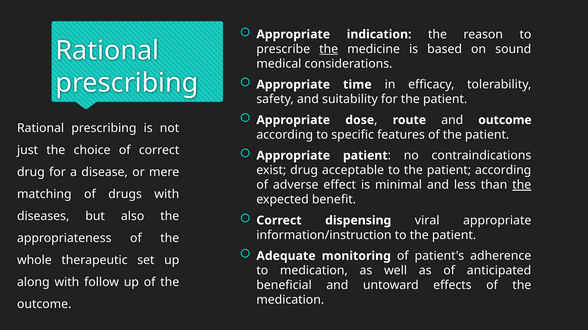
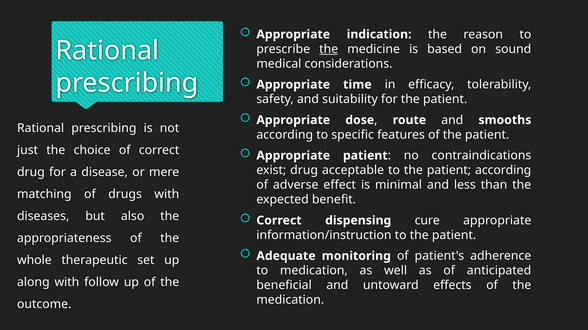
and outcome: outcome -> smooths
the at (522, 185) underline: present -> none
viral: viral -> cure
